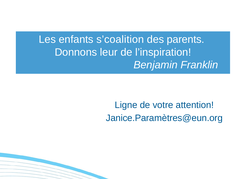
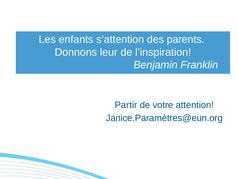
s’coalition: s’coalition -> s’attention
Ligne: Ligne -> Partir
